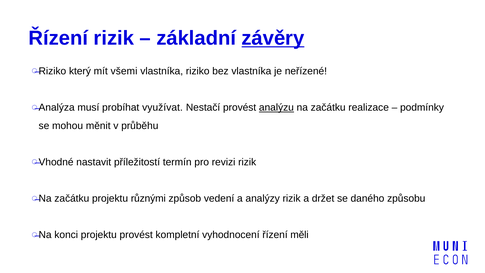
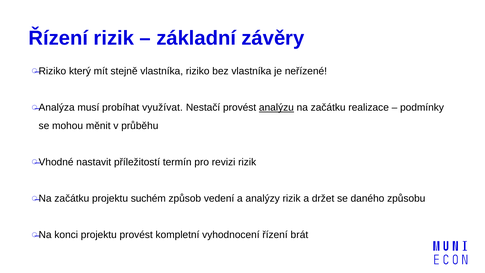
závěry underline: present -> none
všemi: všemi -> stejně
různými: různými -> suchém
měli: měli -> brát
